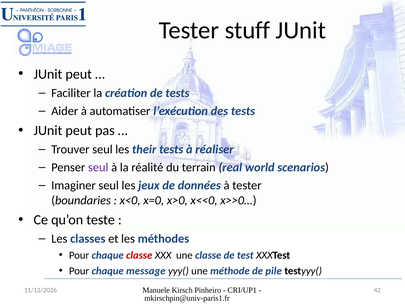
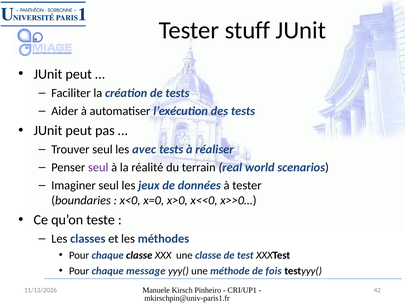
their: their -> avec
classe at (139, 255) colour: red -> black
pile: pile -> fois
